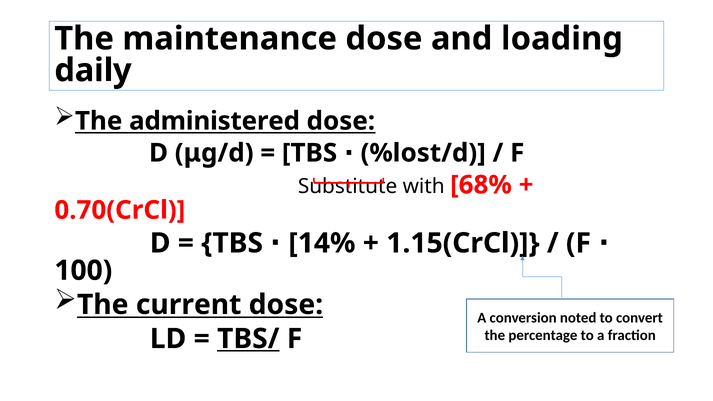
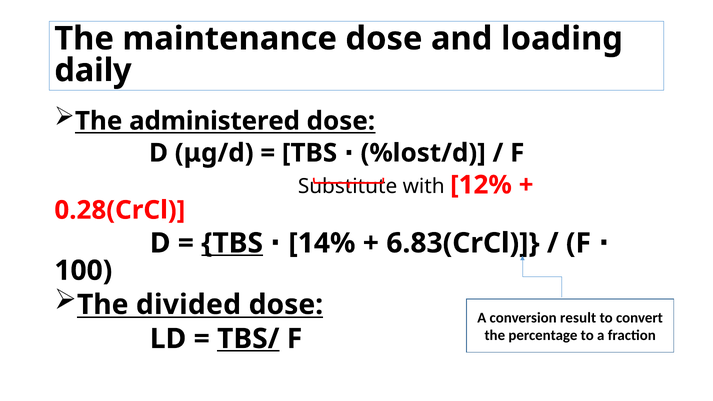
68%: 68% -> 12%
0.70(CrCl: 0.70(CrCl -> 0.28(CrCl
TBS at (232, 243) underline: none -> present
1.15(CrCl: 1.15(CrCl -> 6.83(CrCl
current: current -> divided
noted: noted -> result
